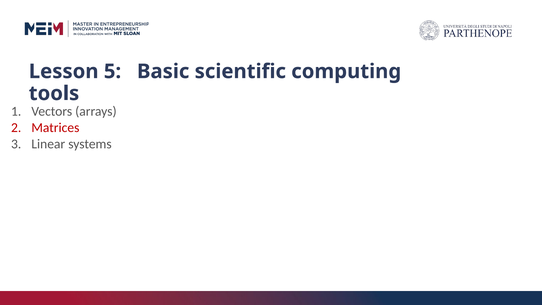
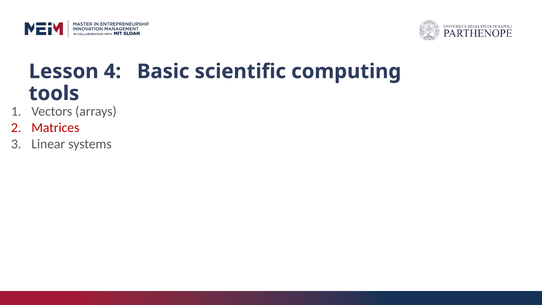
5: 5 -> 4
